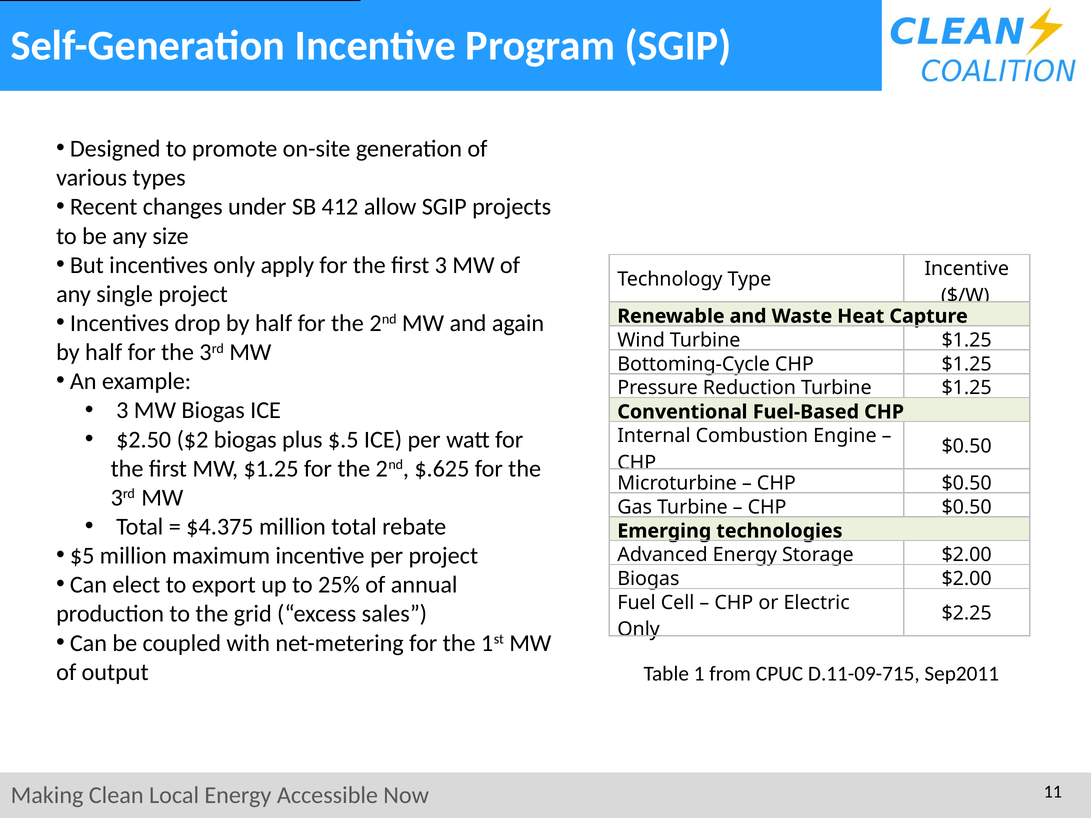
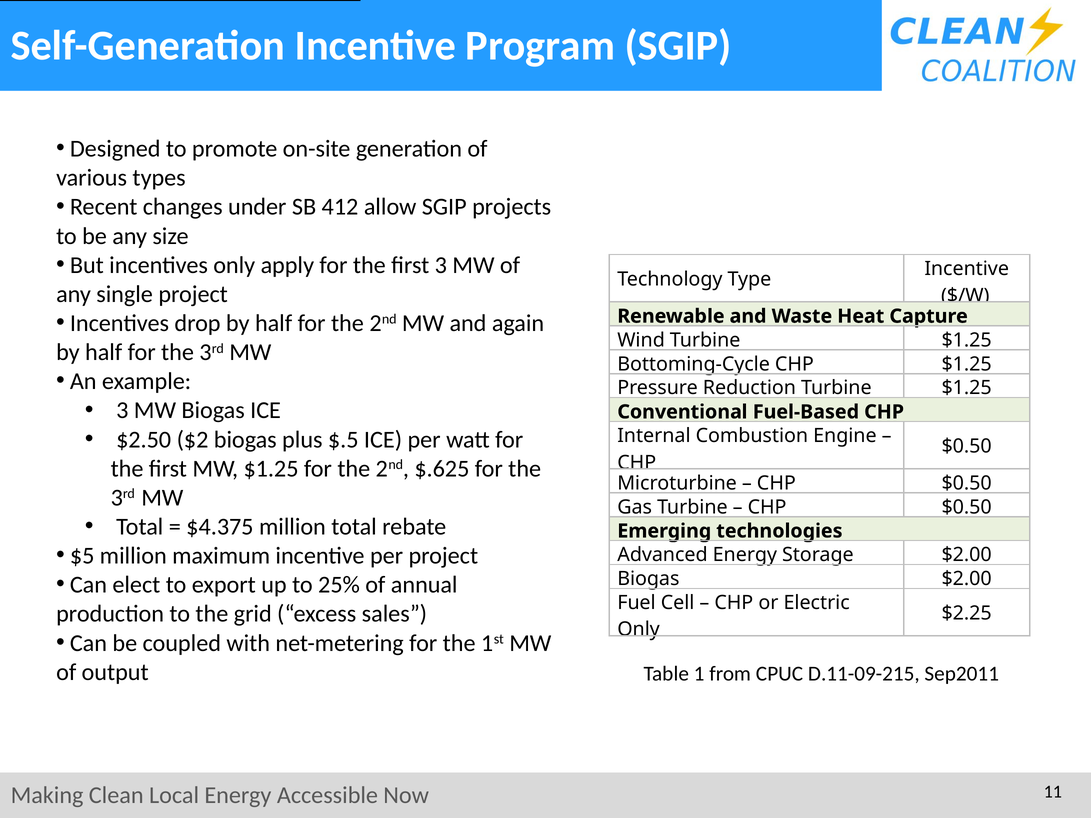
D.11-09-715: D.11-09-715 -> D.11-09-215
